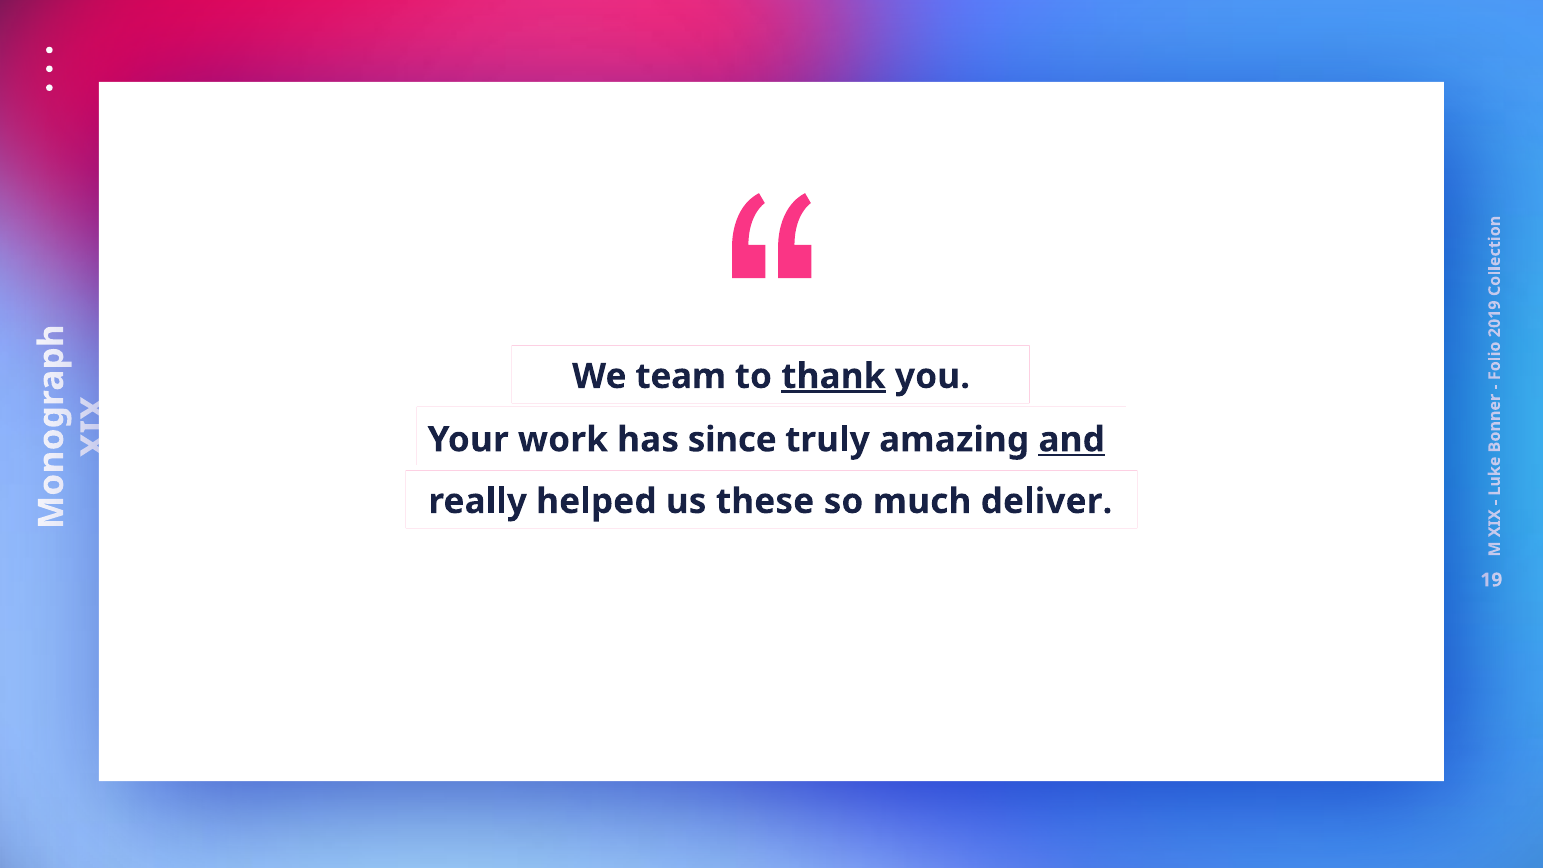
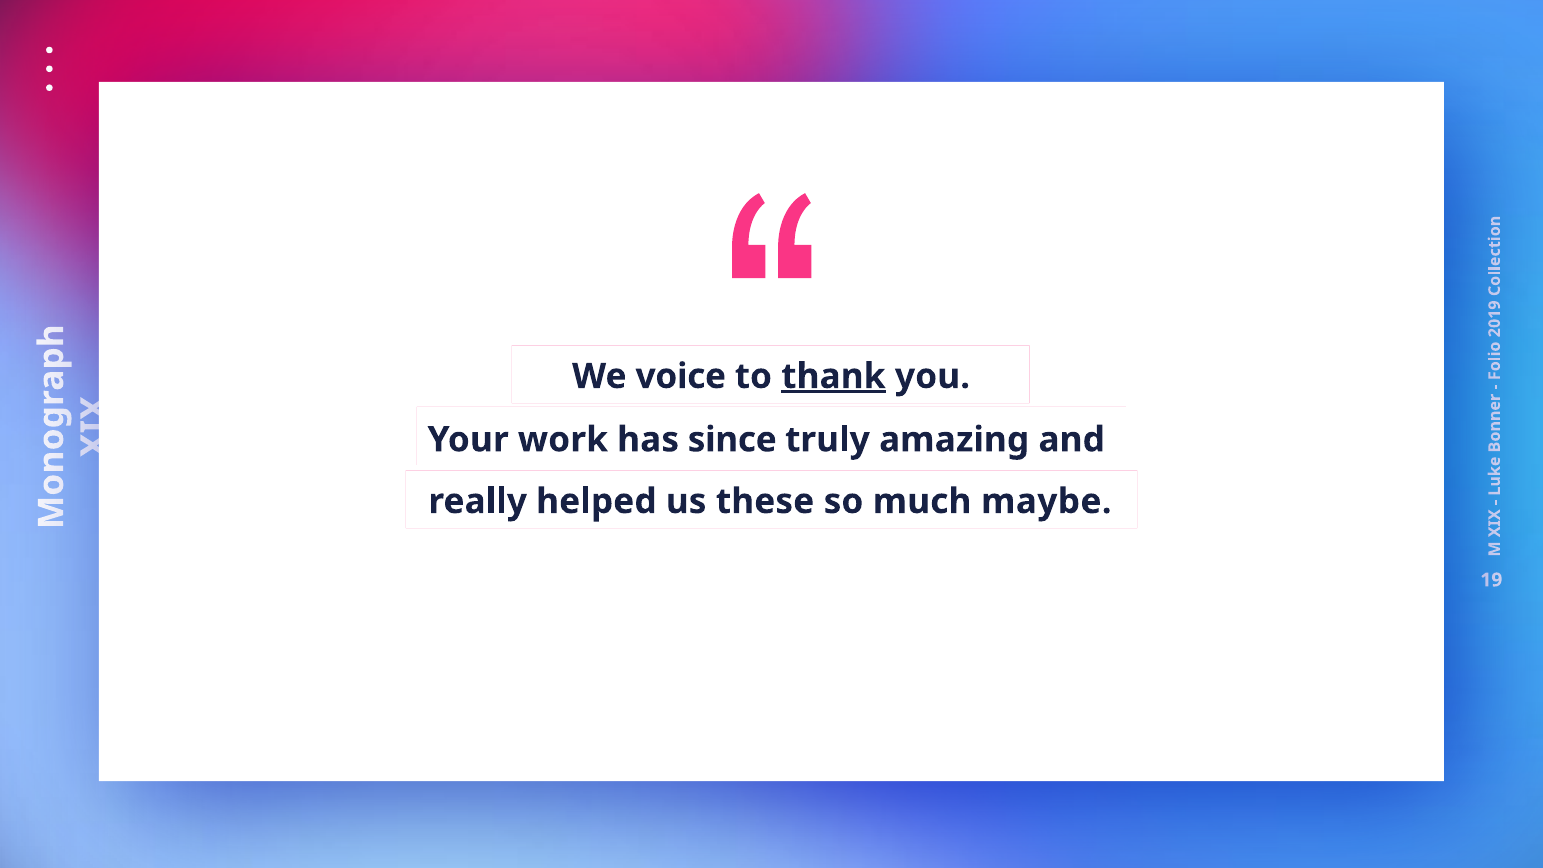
team: team -> voice
and underline: present -> none
deliver: deliver -> maybe
